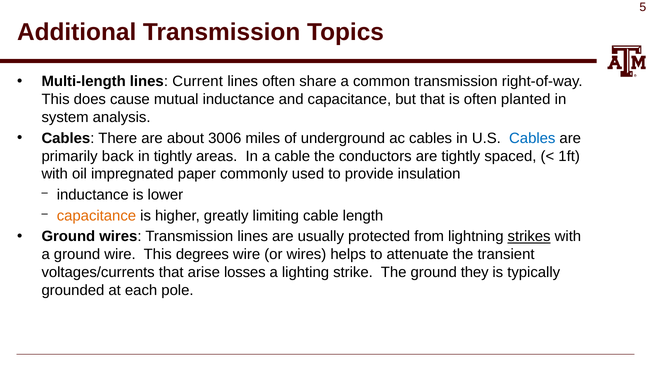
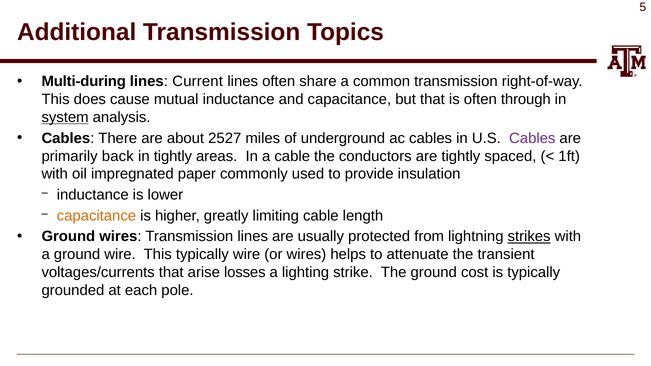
Multi-length: Multi-length -> Multi-during
planted: planted -> through
system underline: none -> present
3006: 3006 -> 2527
Cables at (532, 138) colour: blue -> purple
This degrees: degrees -> typically
they: they -> cost
